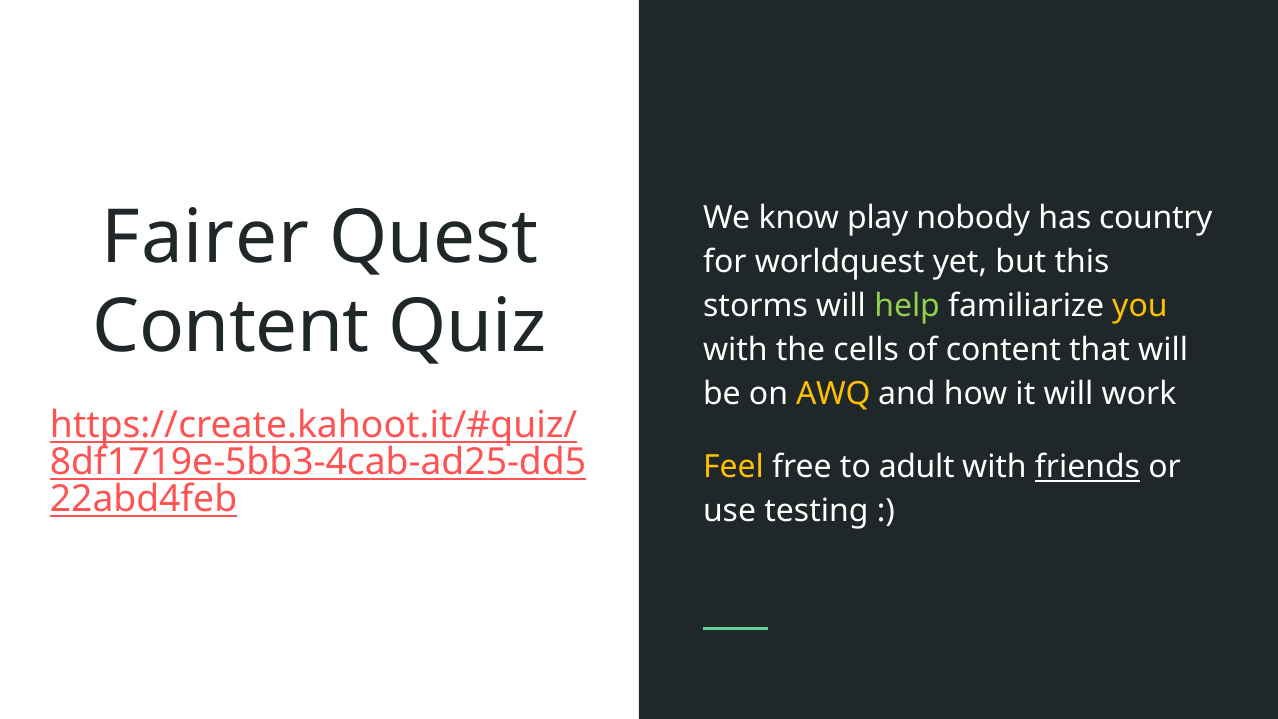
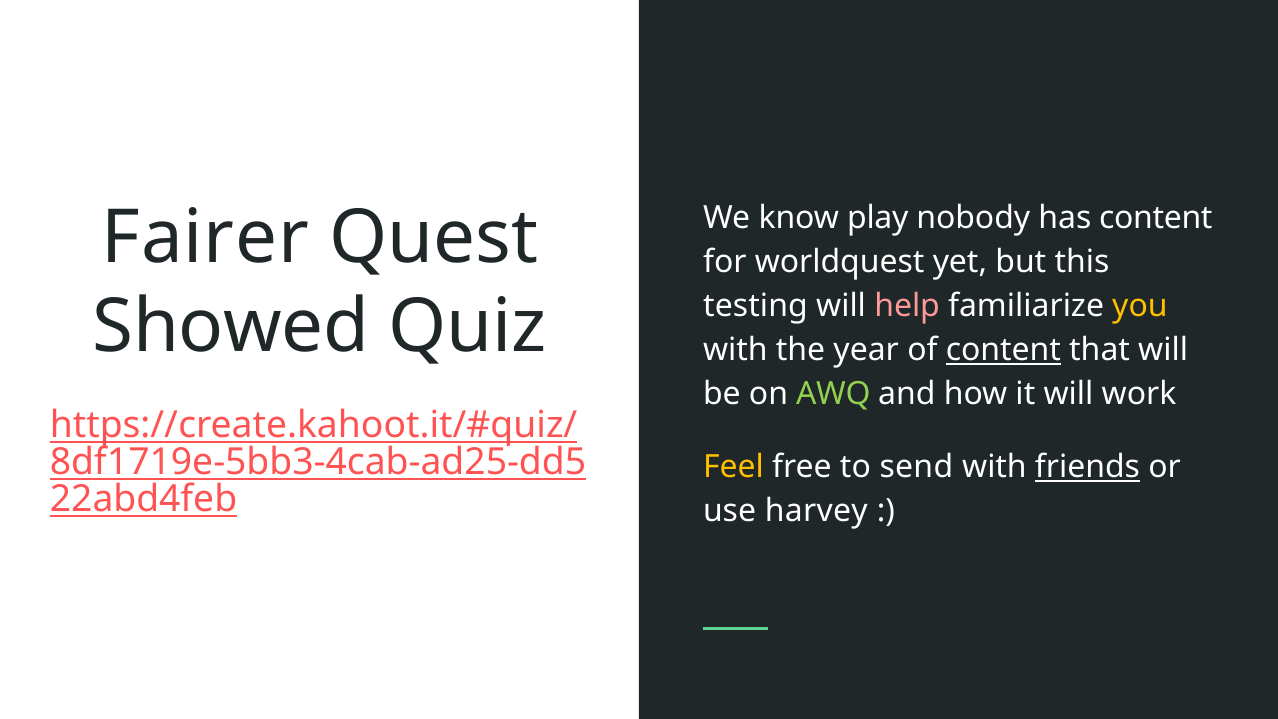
has country: country -> content
storms: storms -> testing
help colour: light green -> pink
Content at (231, 327): Content -> Showed
cells: cells -> year
content at (1003, 350) underline: none -> present
AWQ colour: yellow -> light green
adult: adult -> send
testing: testing -> harvey
